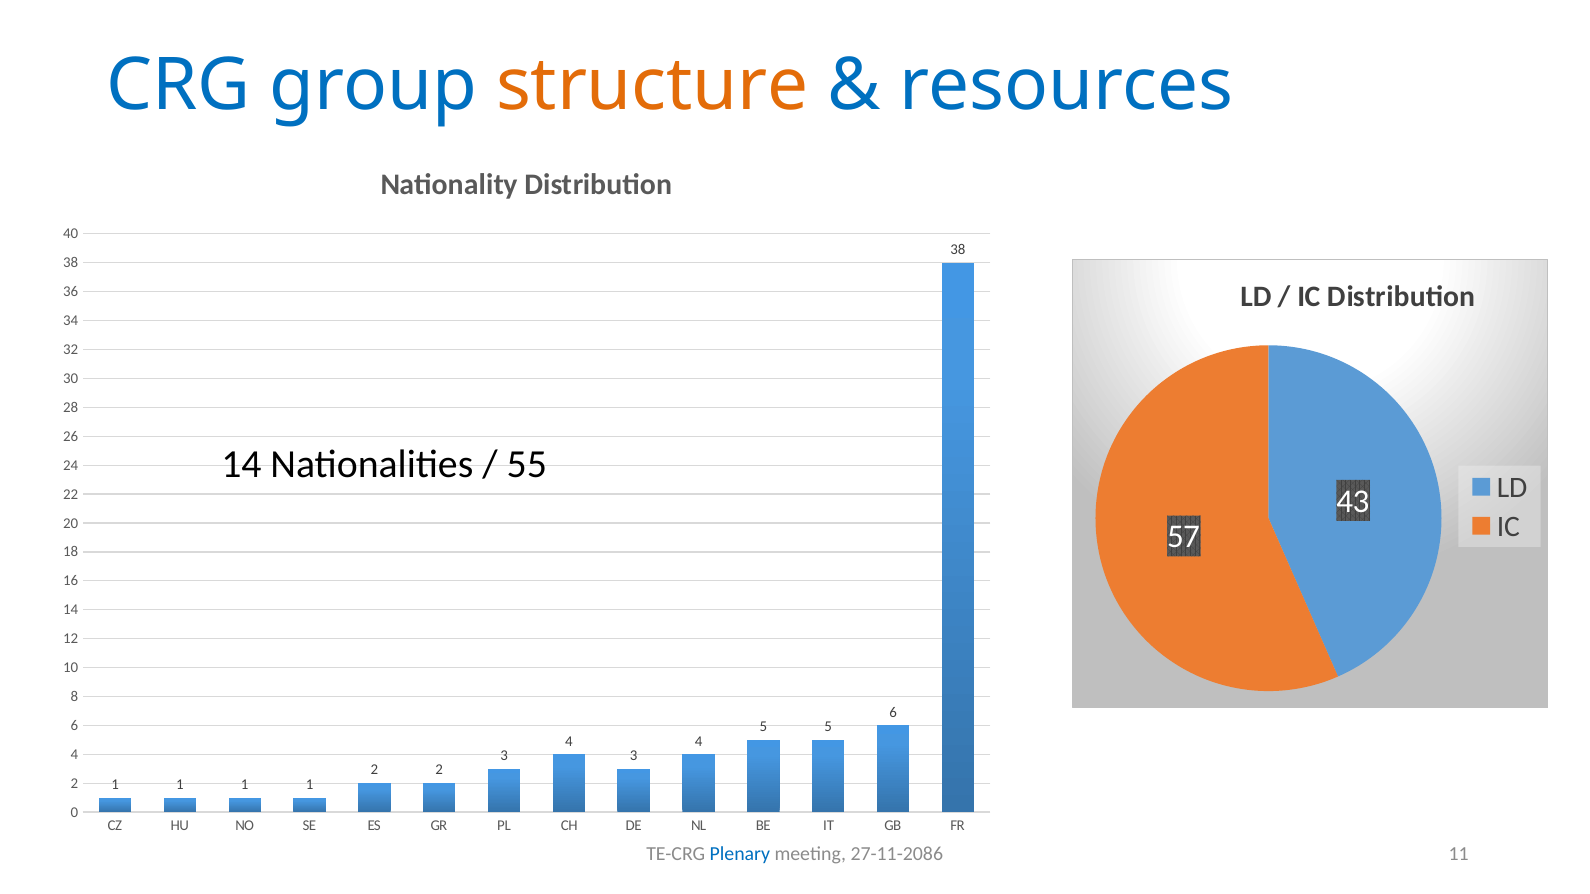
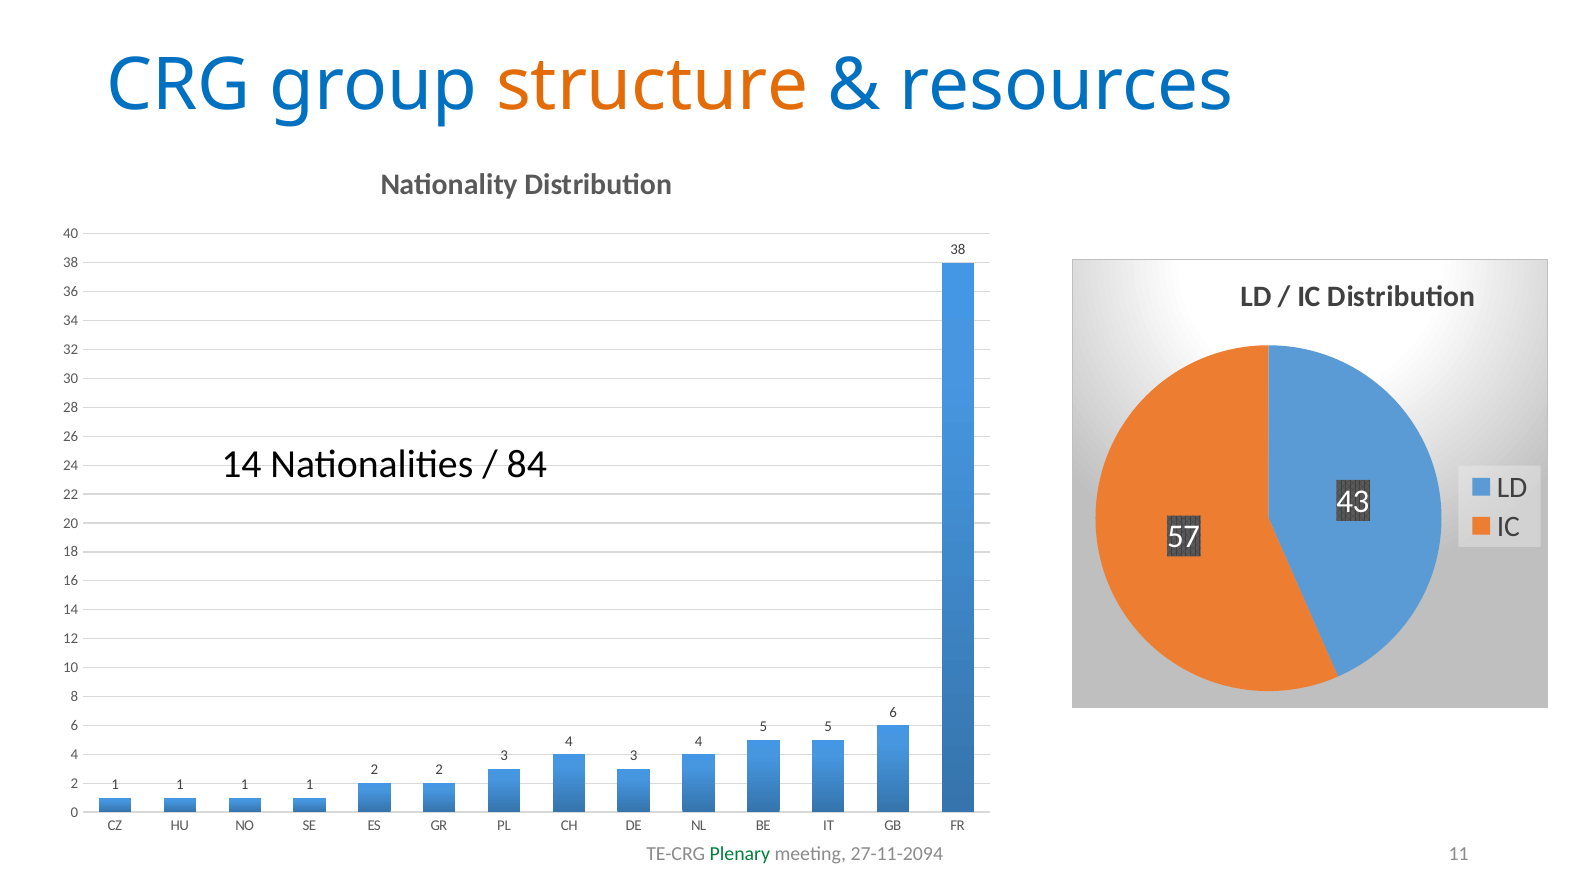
55: 55 -> 84
Plenary colour: blue -> green
27-11-2086: 27-11-2086 -> 27-11-2094
